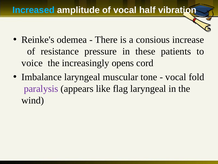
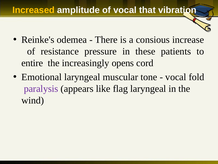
Increased colour: light blue -> yellow
half: half -> that
voice: voice -> entire
Imbalance: Imbalance -> Emotional
